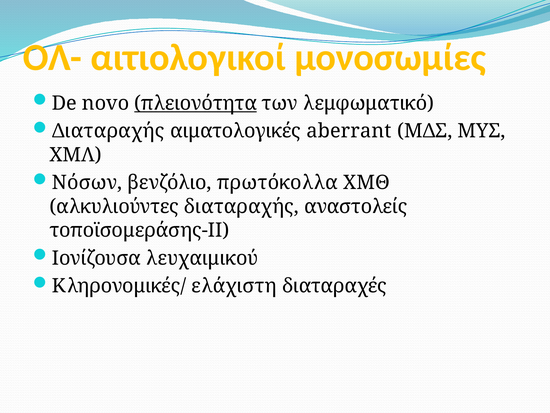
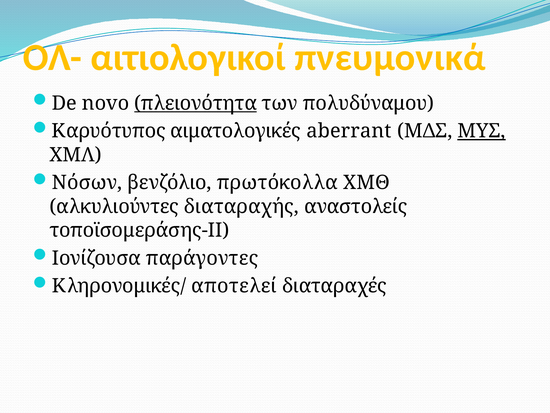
μονοσωμίες: μονοσωμίες -> πνευμονικά
λεμφωματικό: λεμφωματικό -> πολυδύναμου
Διαταραχής at (108, 131): Διαταραχής -> Καρυότυπος
ΜΥΣ underline: none -> present
λευχαιμικού: λευχαιμικού -> παράγοντες
ελάχιστη: ελάχιστη -> αποτελεί
